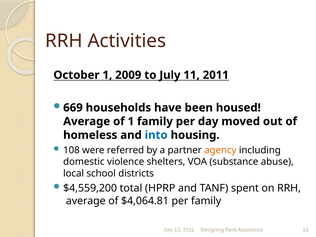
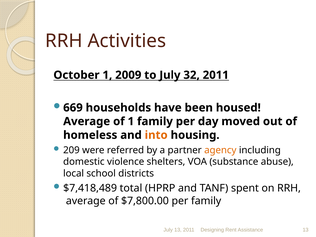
11: 11 -> 32
into colour: blue -> orange
108: 108 -> 209
$4,559,200: $4,559,200 -> $7,418,489
$4,064.81: $4,064.81 -> $7,800.00
